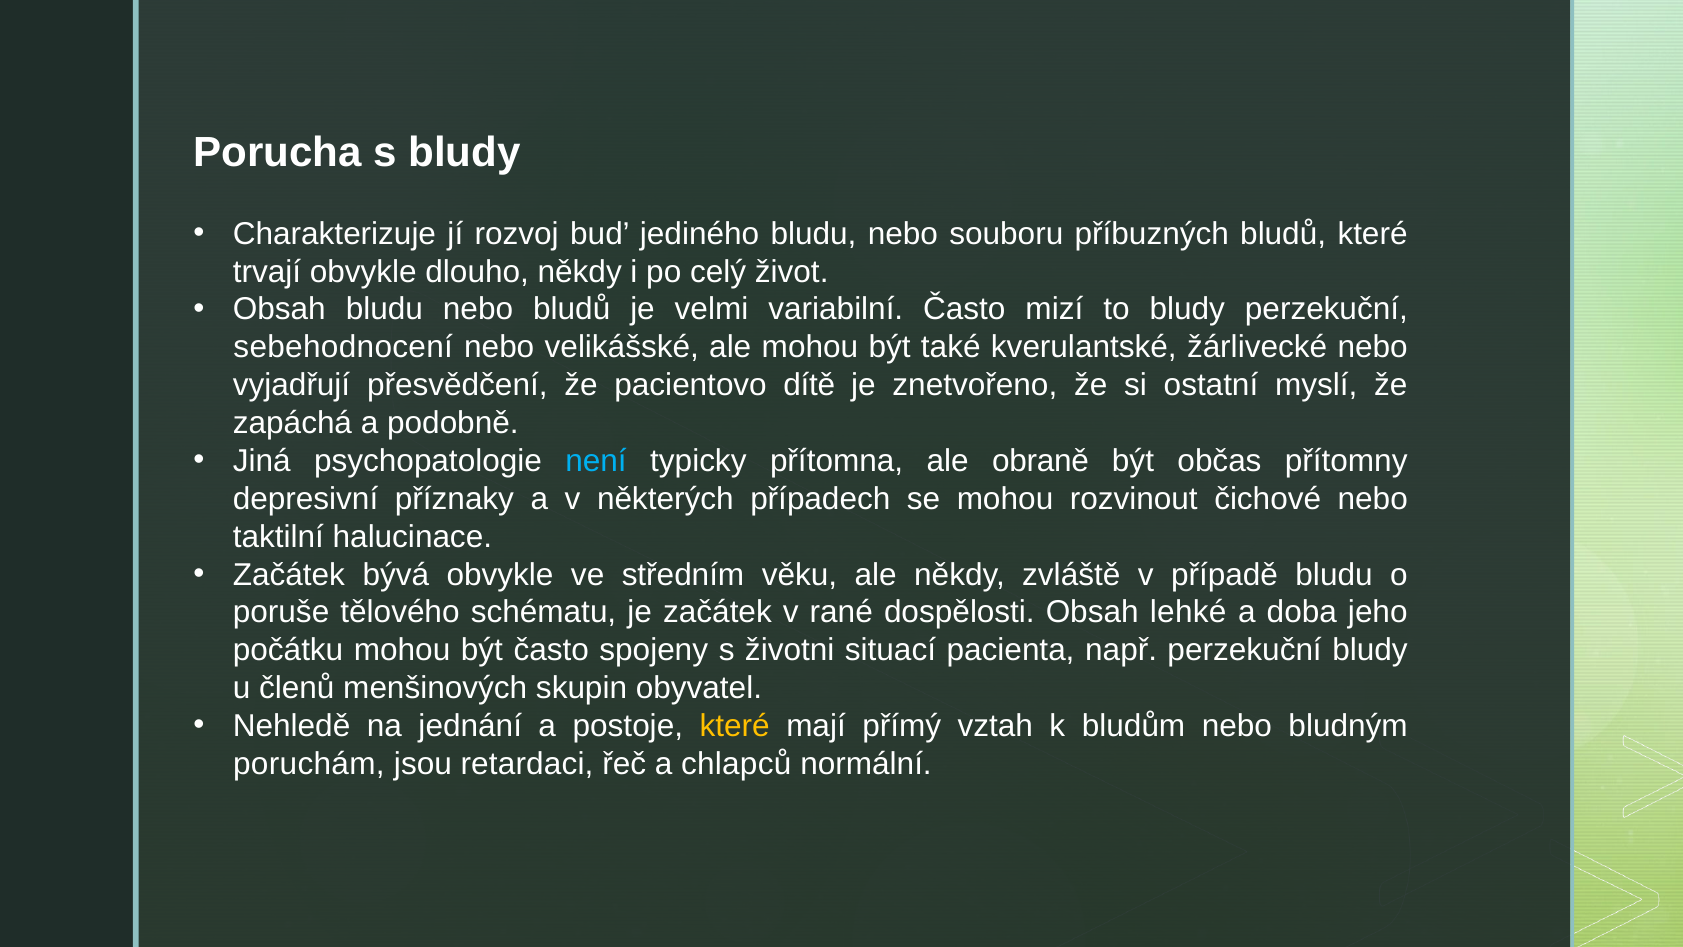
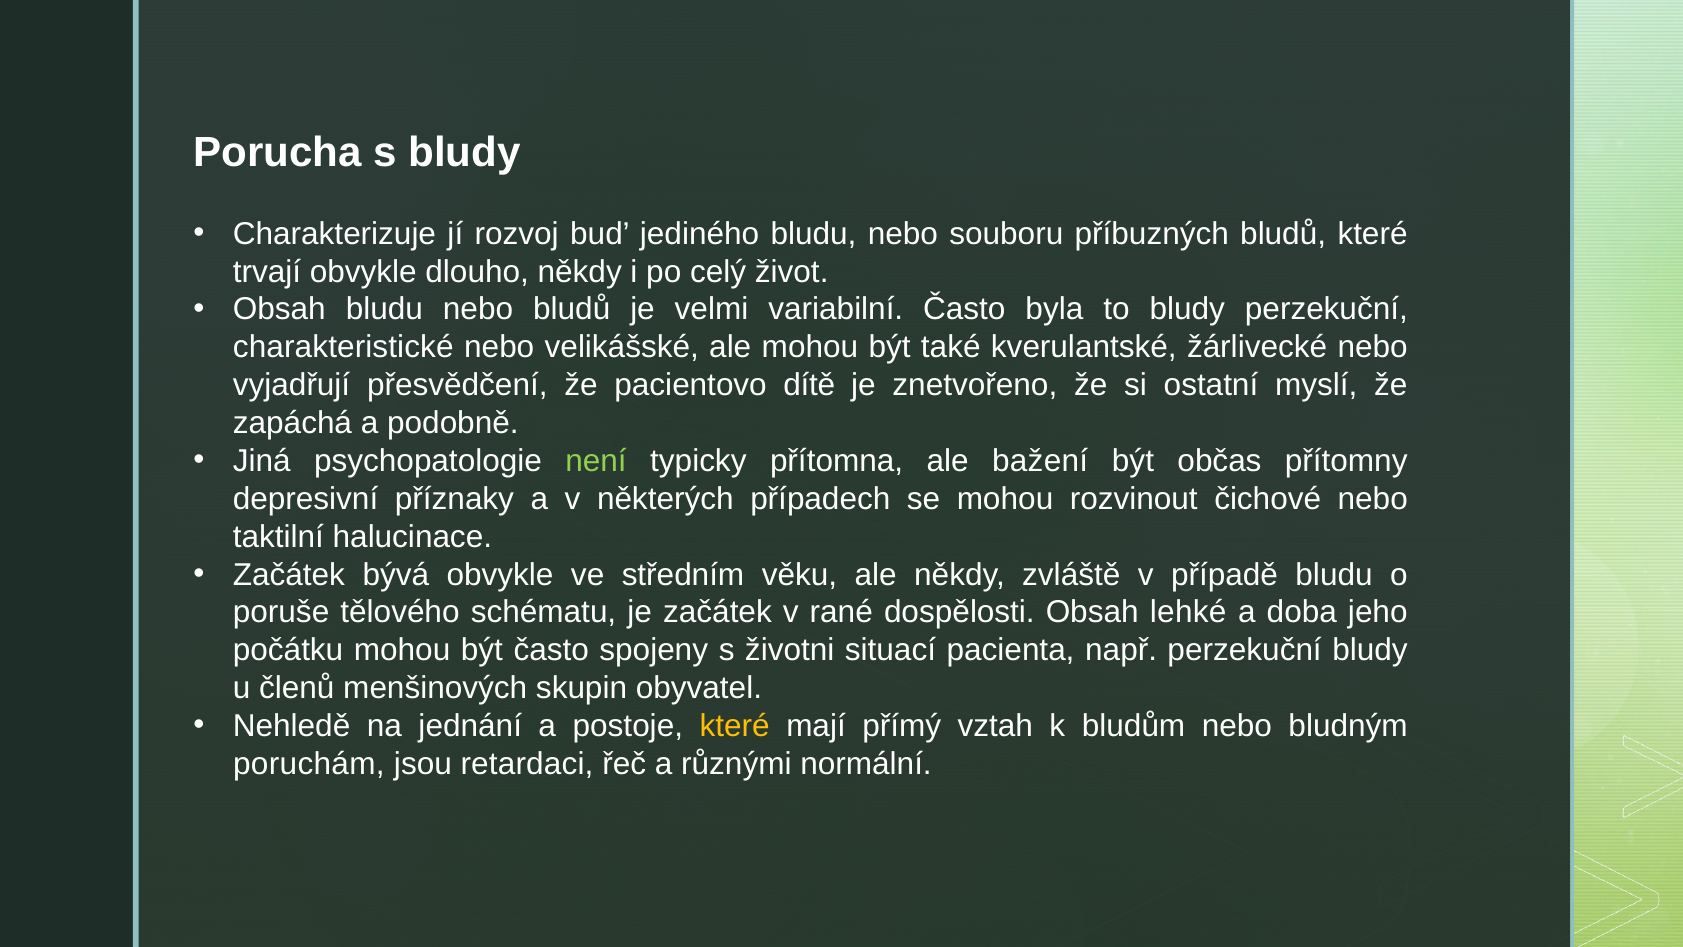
mizí: mizí -> byla
sebehodnocení: sebehodnocení -> charakteristické
není colour: light blue -> light green
obraně: obraně -> bažení
chlapců: chlapců -> různými
